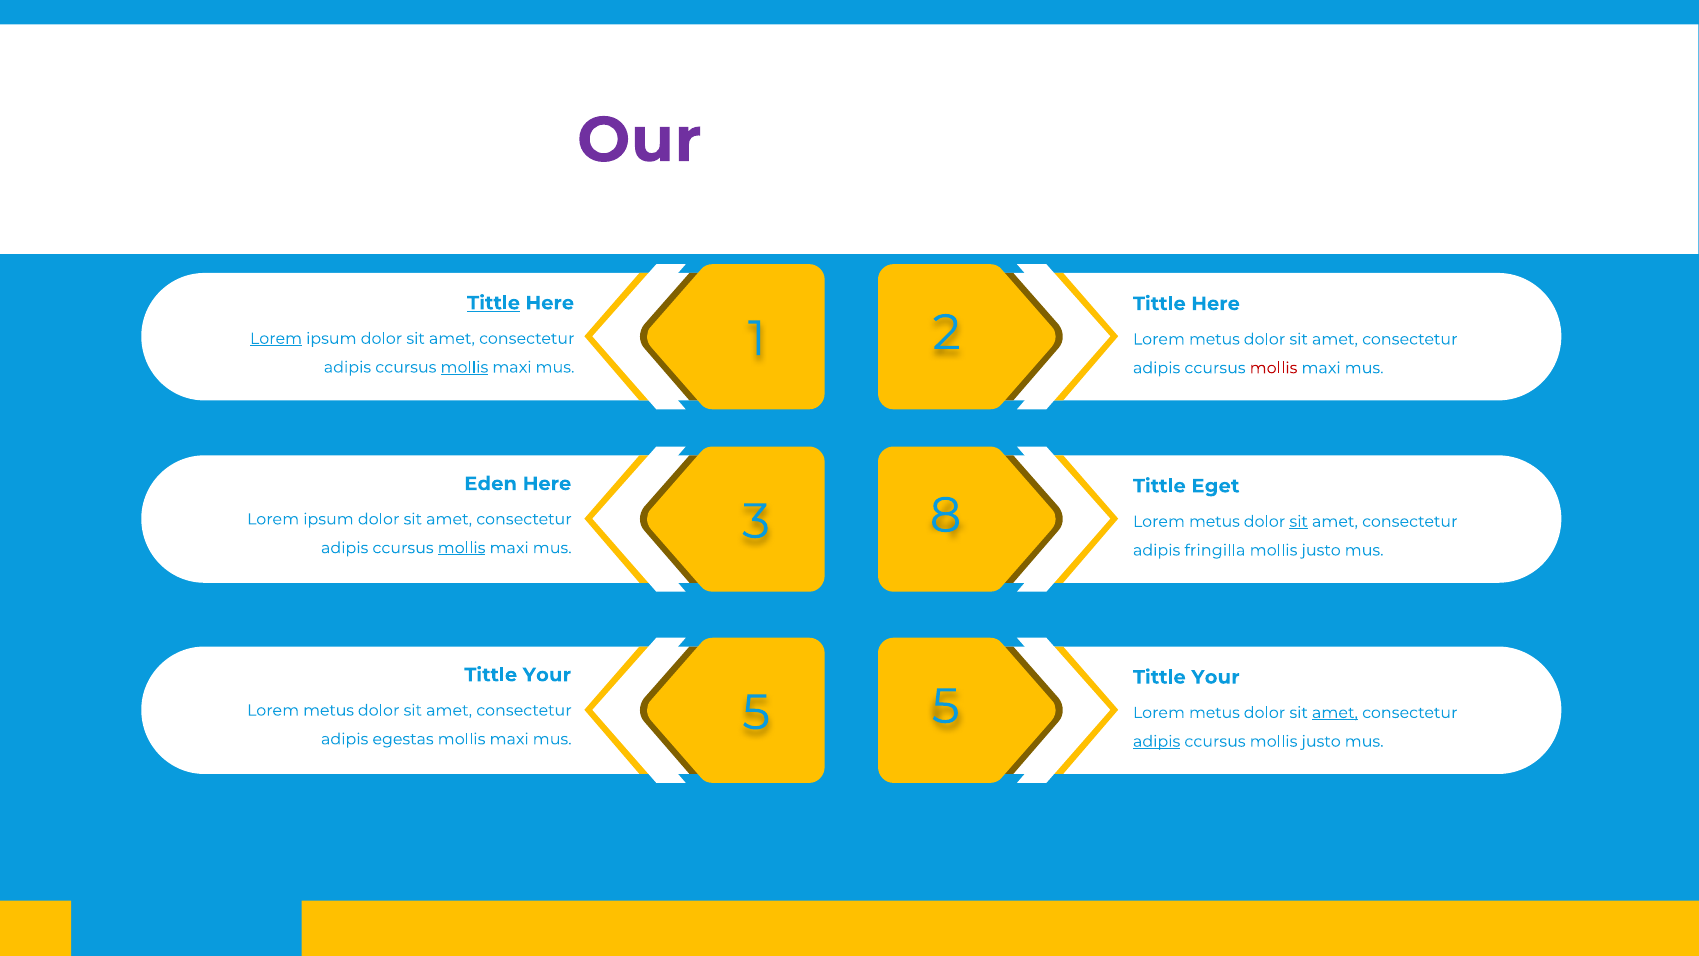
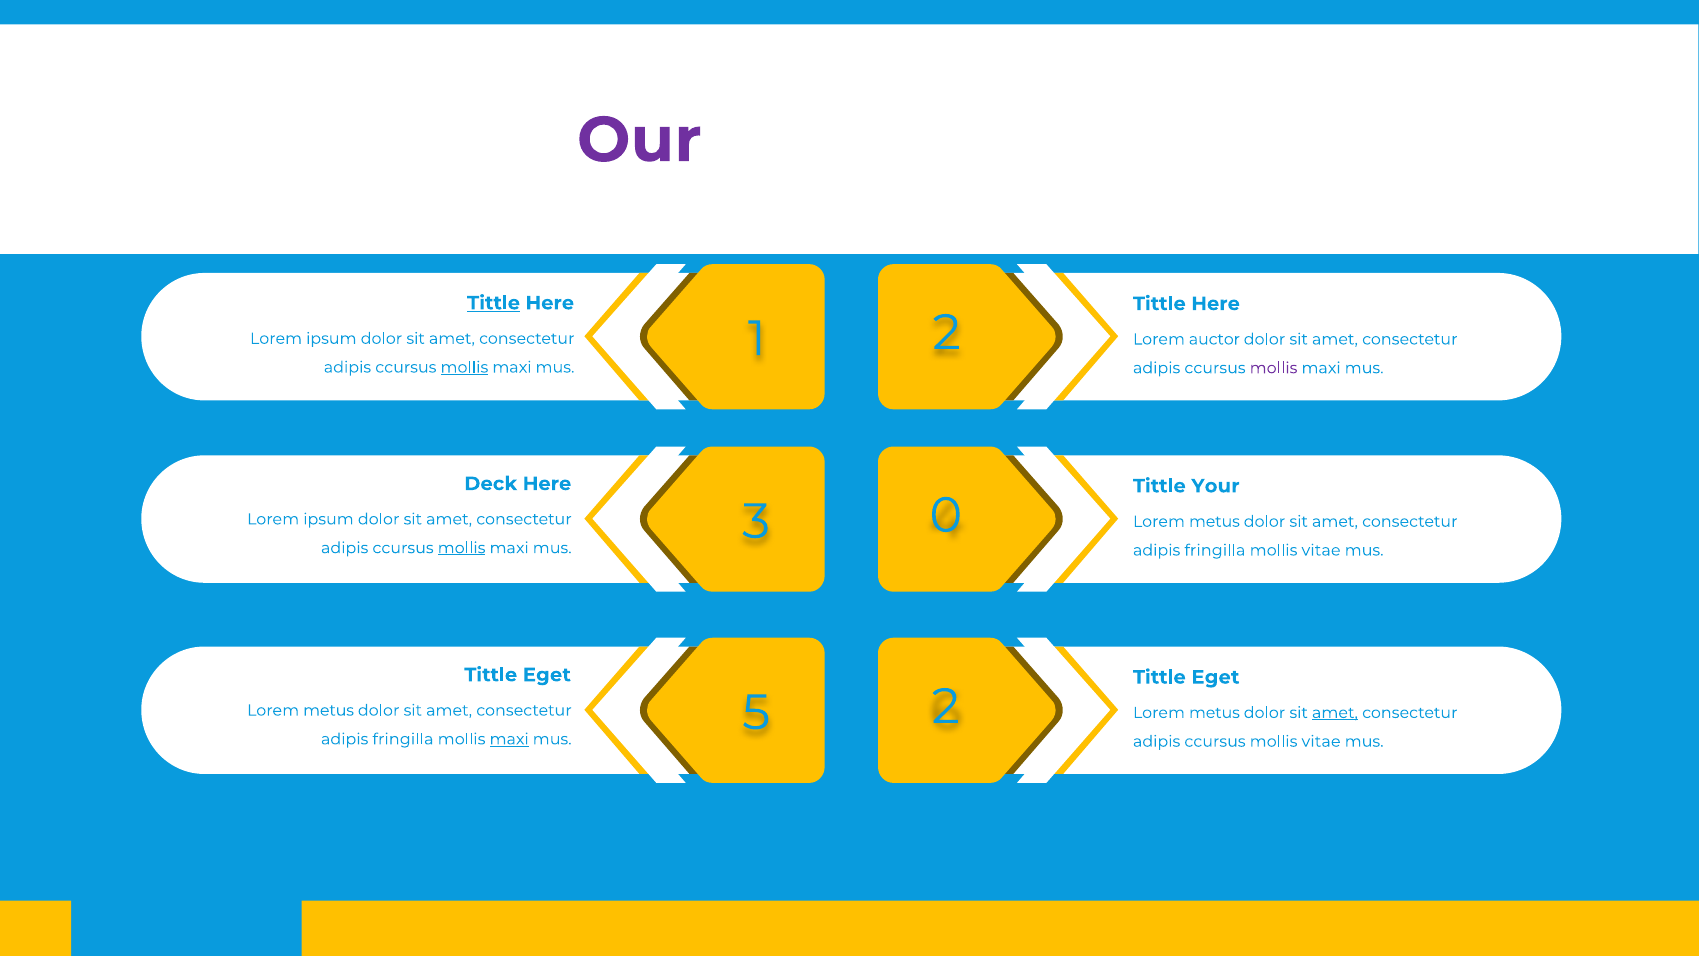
Lorem at (276, 338) underline: present -> none
metus at (1214, 339): metus -> auctor
mollis at (1274, 368) colour: red -> purple
Eden: Eden -> Deck
Eget: Eget -> Your
8: 8 -> 0
sit at (1299, 521) underline: present -> none
justo at (1321, 550): justo -> vitae
Your at (547, 675): Your -> Eget
Your at (1215, 677): Your -> Eget
5 5: 5 -> 2
egestas at (403, 739): egestas -> fringilla
maxi at (509, 739) underline: none -> present
adipis at (1157, 741) underline: present -> none
ccursus mollis justo: justo -> vitae
